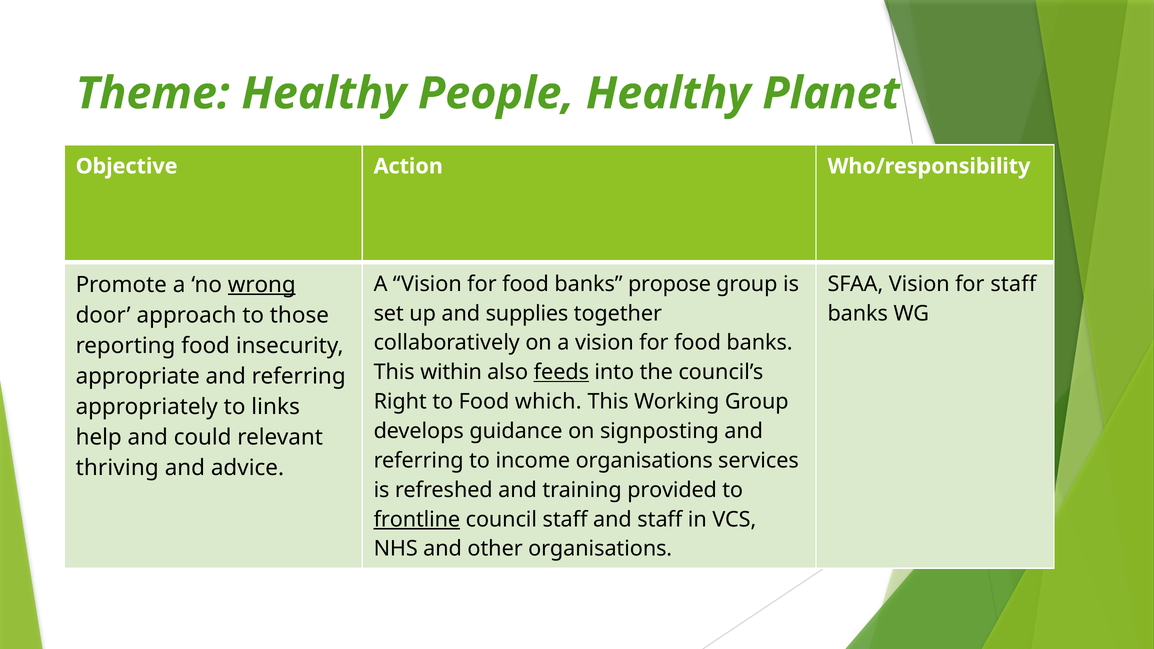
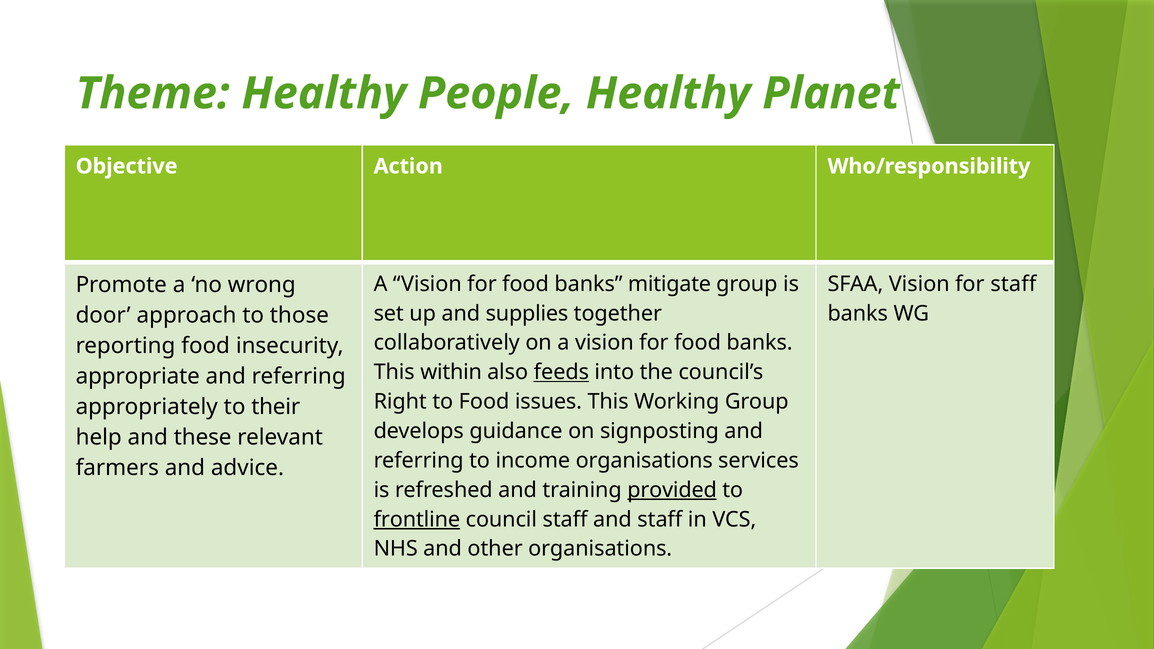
propose: propose -> mitigate
wrong underline: present -> none
which: which -> issues
links: links -> their
could: could -> these
thriving: thriving -> farmers
provided underline: none -> present
